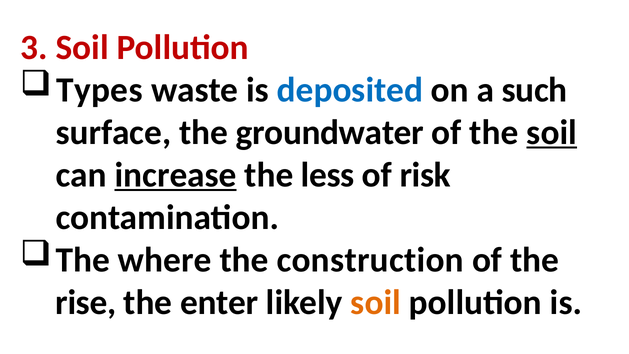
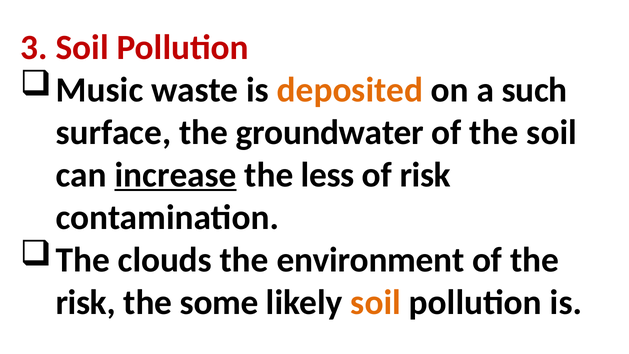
Types: Types -> Music
deposited colour: blue -> orange
soil at (552, 132) underline: present -> none
where: where -> clouds
construction: construction -> environment
rise at (86, 302): rise -> risk
enter: enter -> some
